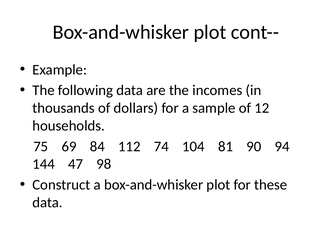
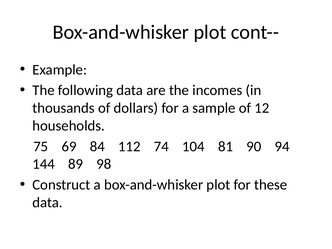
47: 47 -> 89
